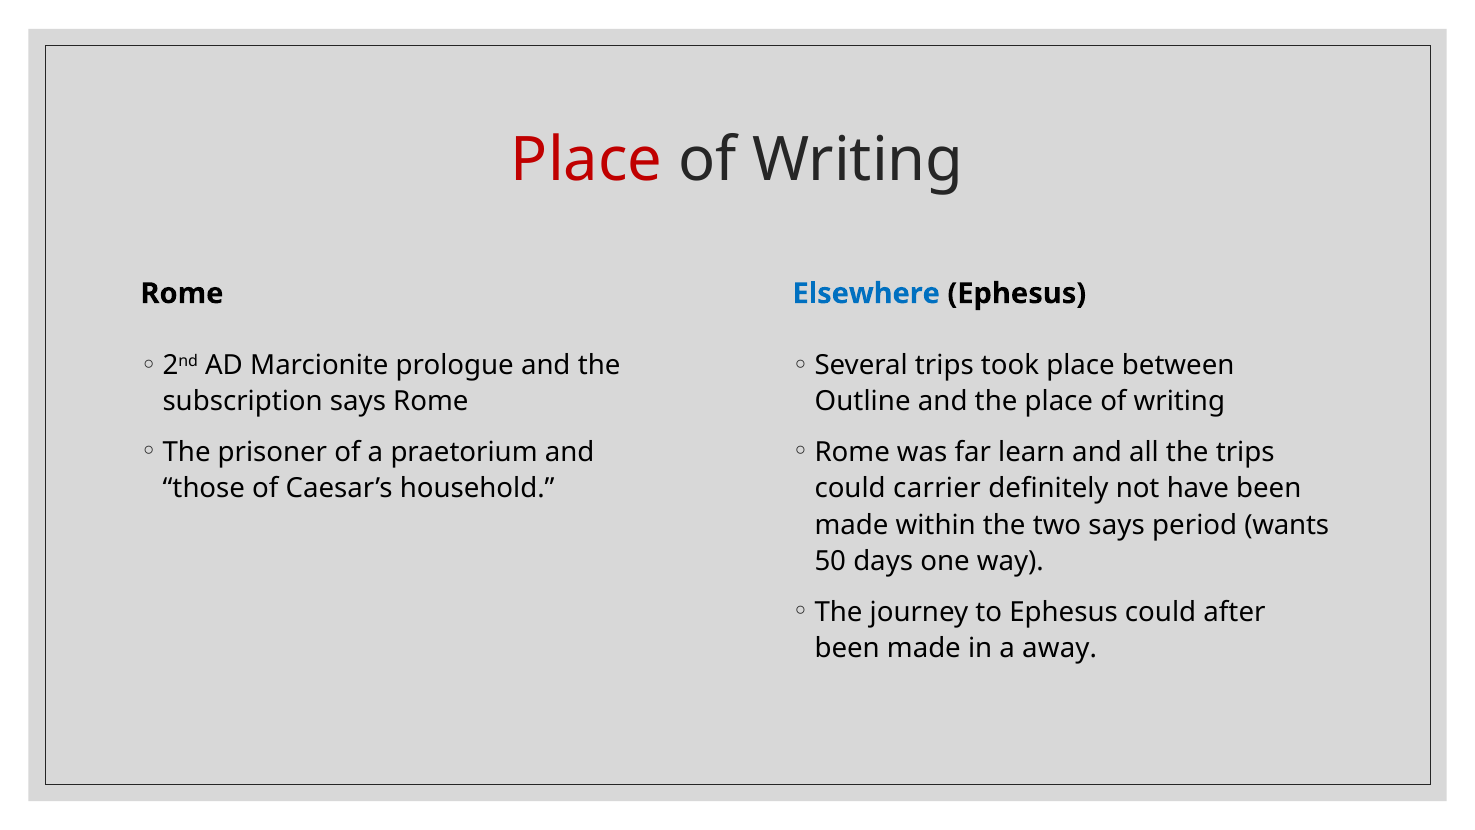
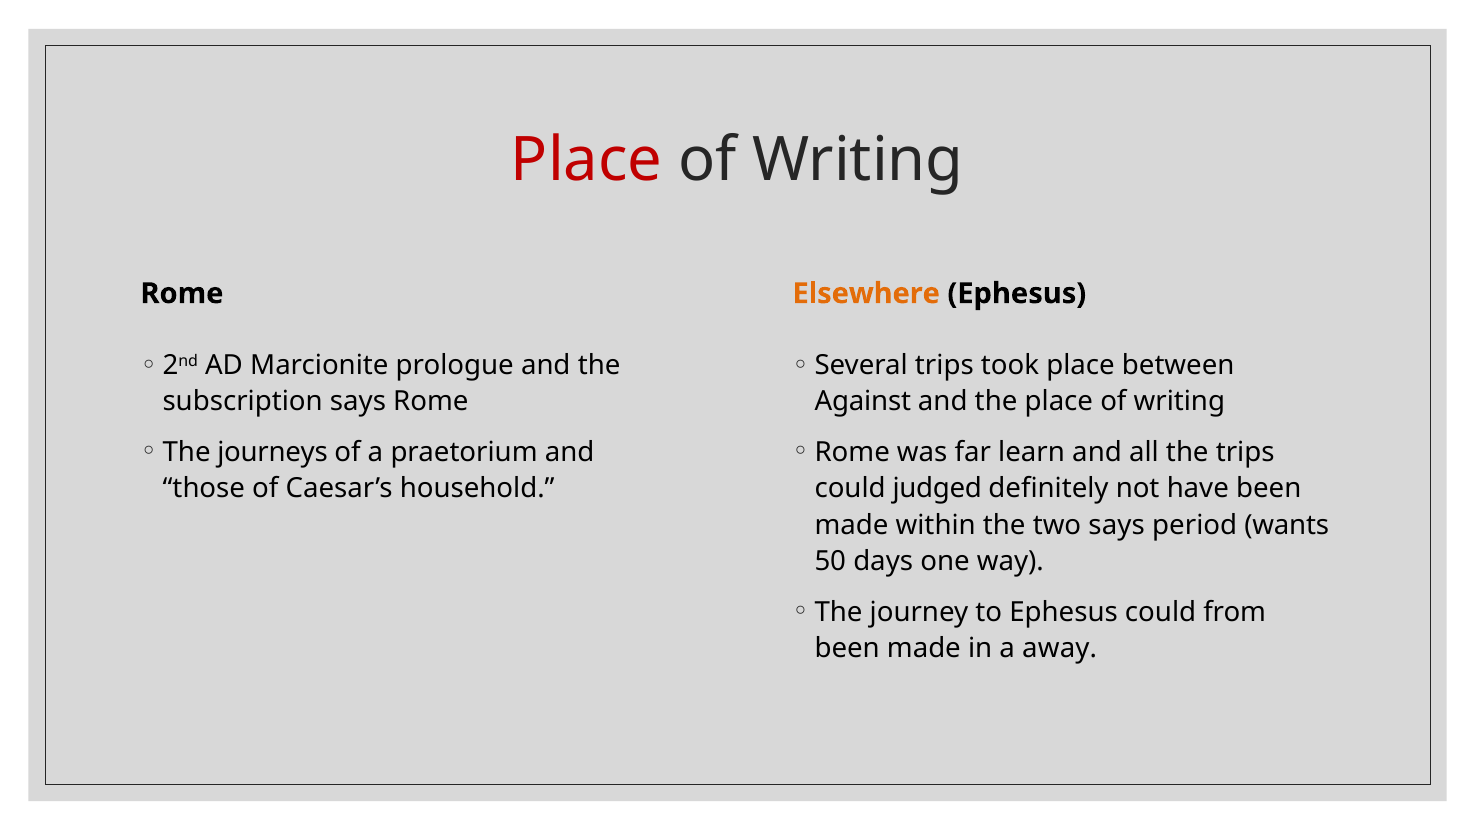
Elsewhere colour: blue -> orange
Outline: Outline -> Against
prisoner: prisoner -> journeys
carrier: carrier -> judged
after: after -> from
